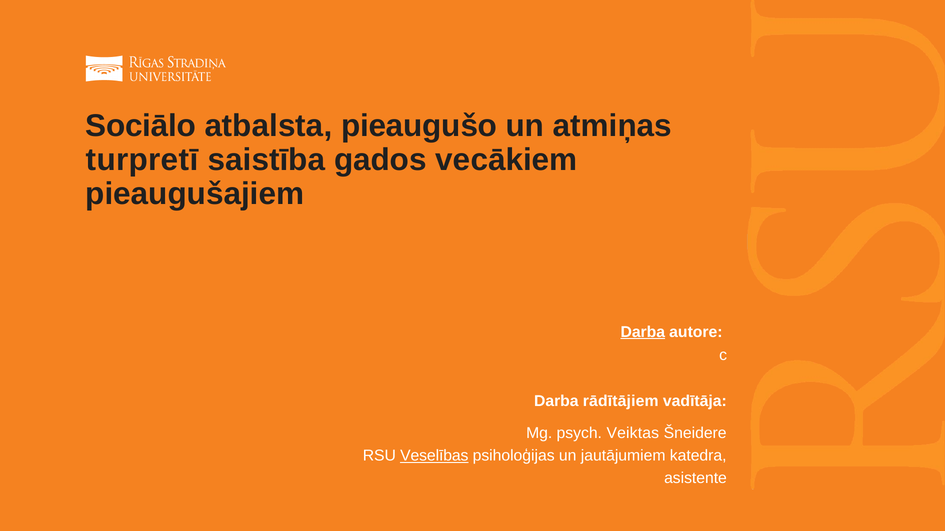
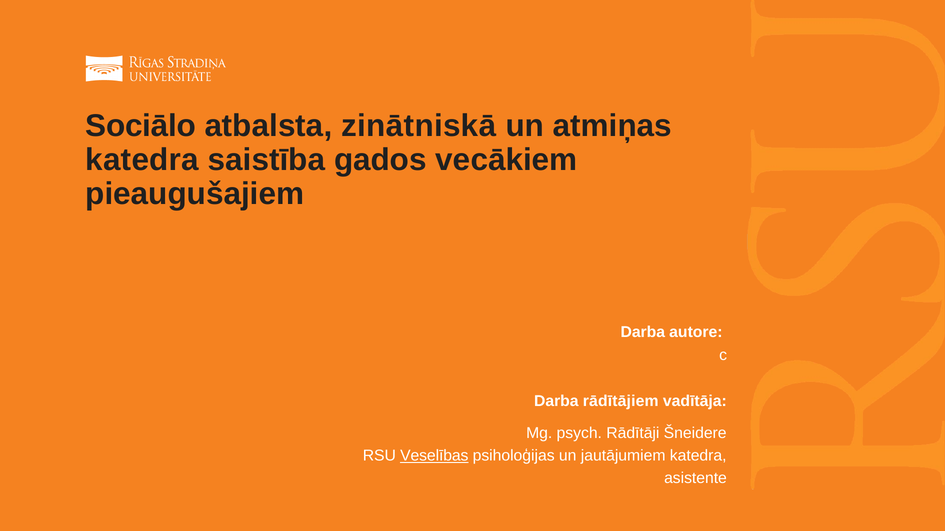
pieaugušo: pieaugušo -> zinātniskā
turpretī at (142, 160): turpretī -> katedra
Darba at (643, 332) underline: present -> none
Veiktas: Veiktas -> Rādītāji
